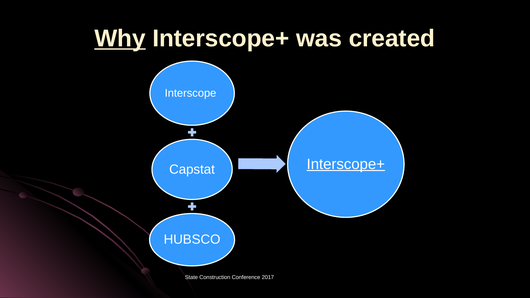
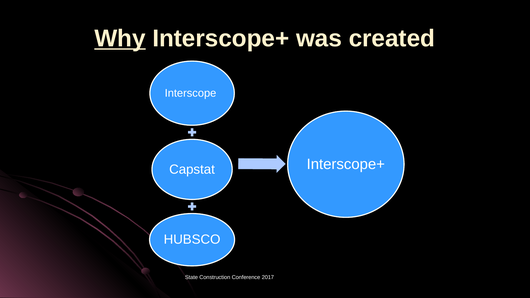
Interscope+ at (346, 164) underline: present -> none
